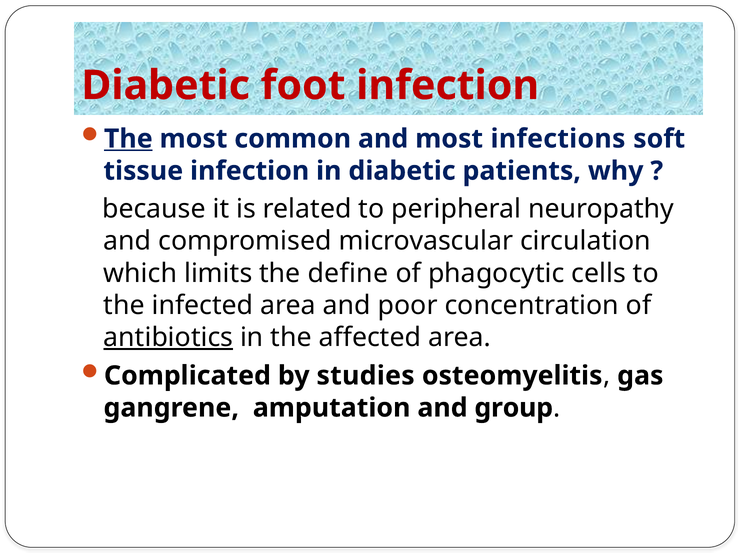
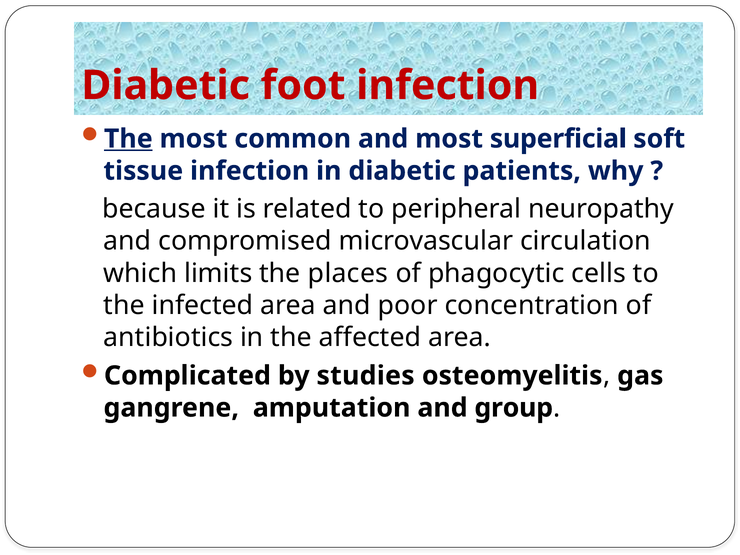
infections: infections -> superficial
define: define -> places
antibiotics underline: present -> none
